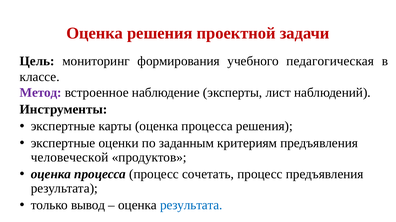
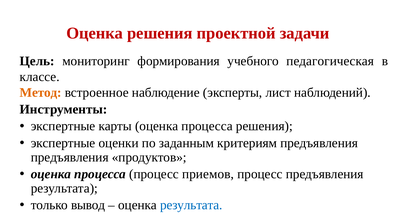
Метод colour: purple -> orange
человеческой at (70, 158): человеческой -> предъявления
сочетать: сочетать -> приемов
